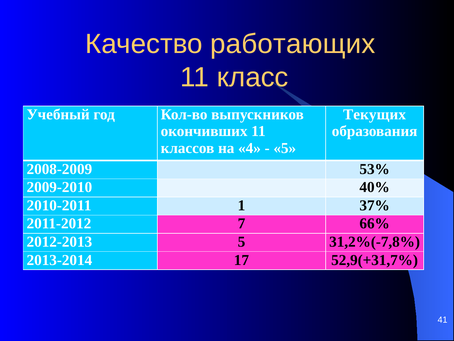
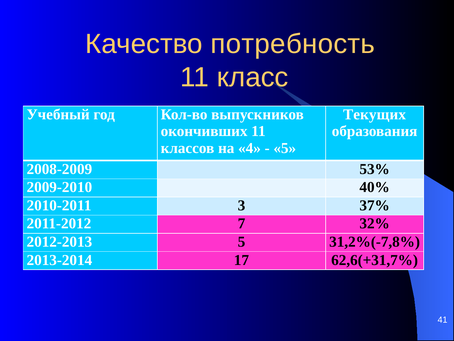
работающих: работающих -> потребность
1: 1 -> 3
66%: 66% -> 32%
52,9(+31,7%: 52,9(+31,7% -> 62,6(+31,7%
